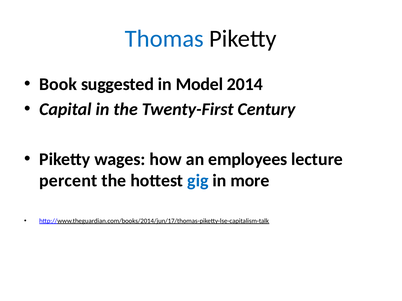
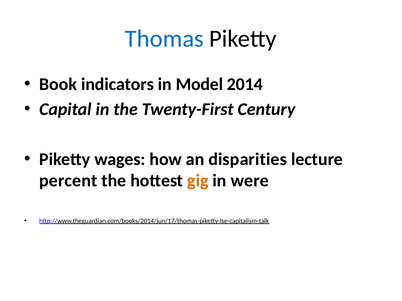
suggested: suggested -> indicators
employees: employees -> disparities
gig colour: blue -> orange
more: more -> were
